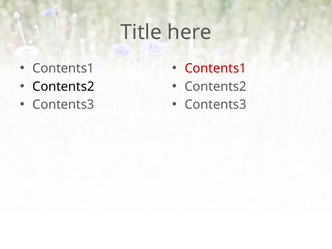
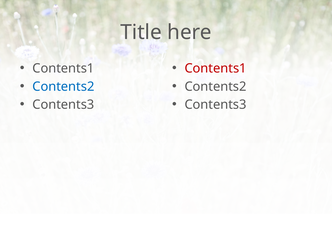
Contents2 at (63, 87) colour: black -> blue
